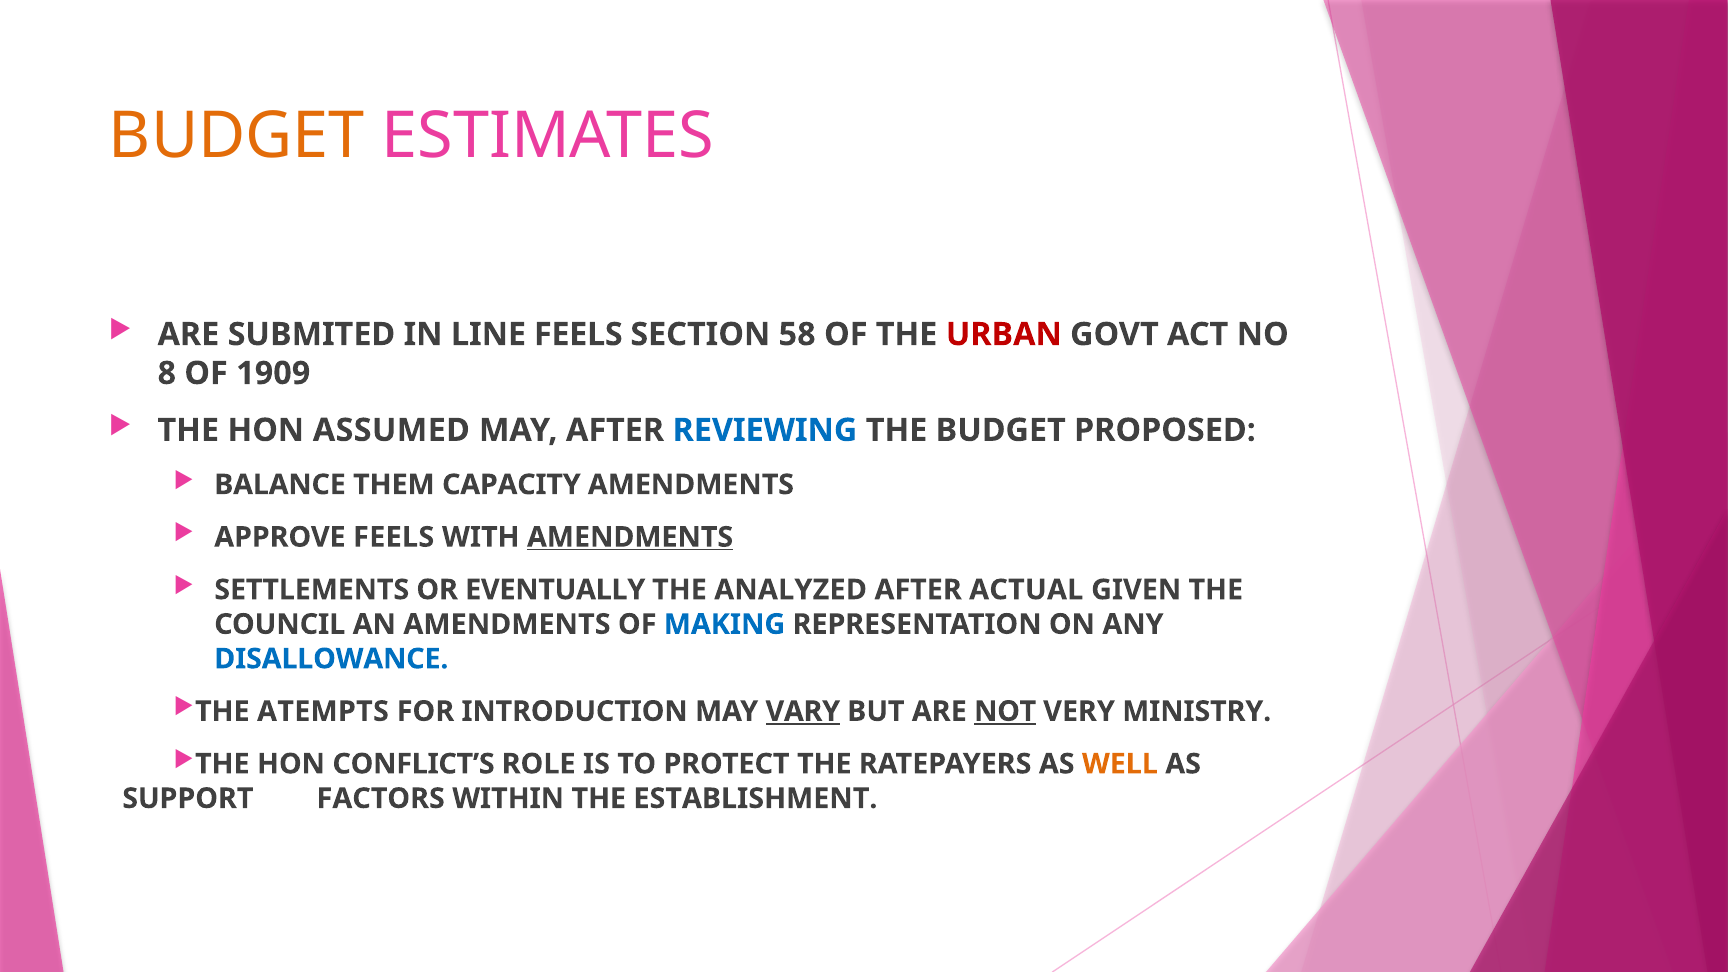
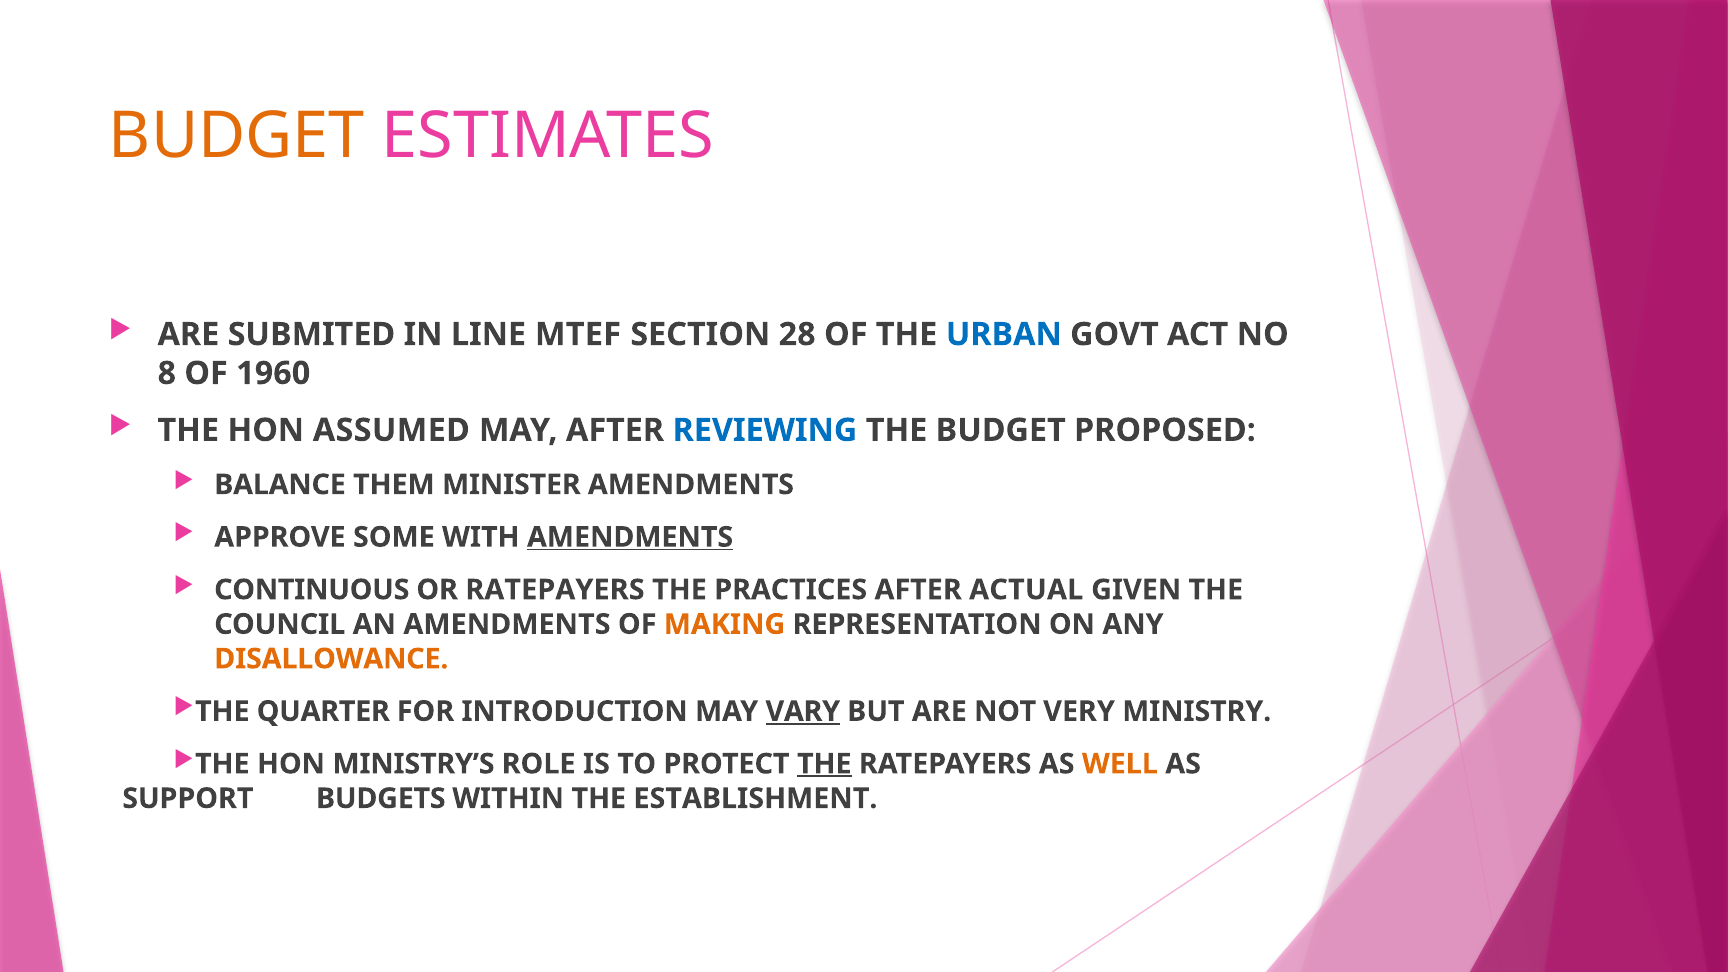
LINE FEELS: FEELS -> MTEF
58: 58 -> 28
URBAN colour: red -> blue
1909: 1909 -> 1960
CAPACITY: CAPACITY -> MINISTER
APPROVE FEELS: FEELS -> SOME
SETTLEMENTS: SETTLEMENTS -> CONTINUOUS
OR EVENTUALLY: EVENTUALLY -> RATEPAYERS
ANALYZED: ANALYZED -> PRACTICES
MAKING colour: blue -> orange
DISALLOWANCE colour: blue -> orange
ATEMPTS: ATEMPTS -> QUARTER
NOT underline: present -> none
CONFLICT’S: CONFLICT’S -> MINISTRY’S
THE at (824, 764) underline: none -> present
FACTORS: FACTORS -> BUDGETS
